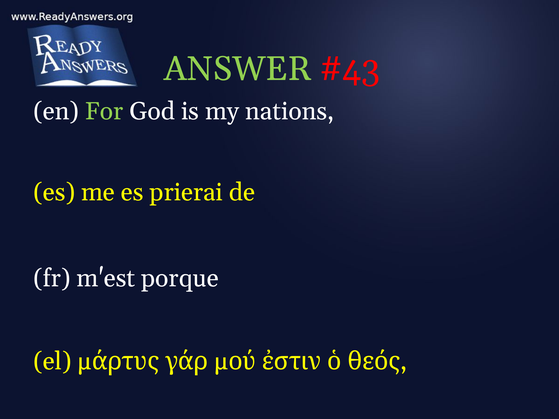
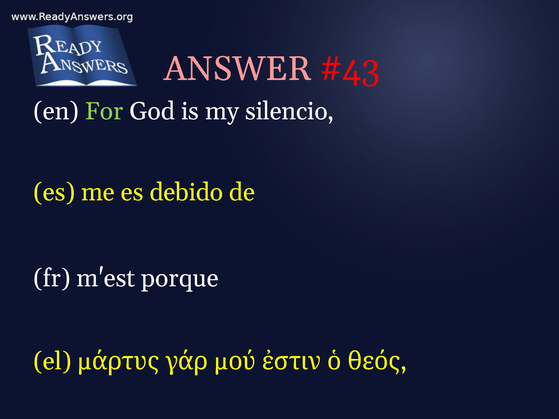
ANSWER colour: light green -> pink
nations: nations -> silencio
prierai: prierai -> debido
